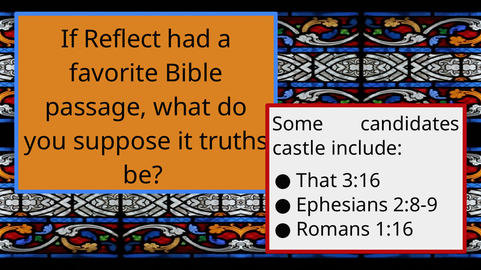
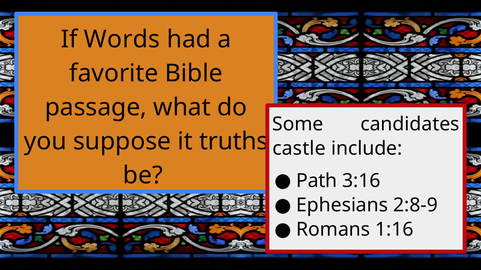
Reflect: Reflect -> Words
That: That -> Path
